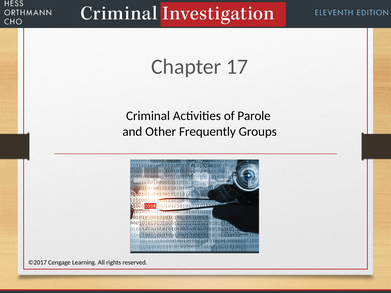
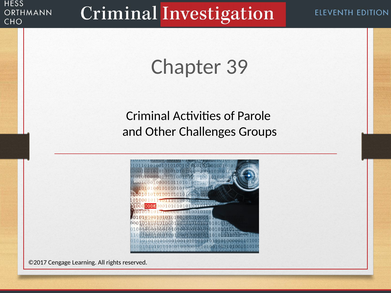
17: 17 -> 39
Frequently: Frequently -> Challenges
